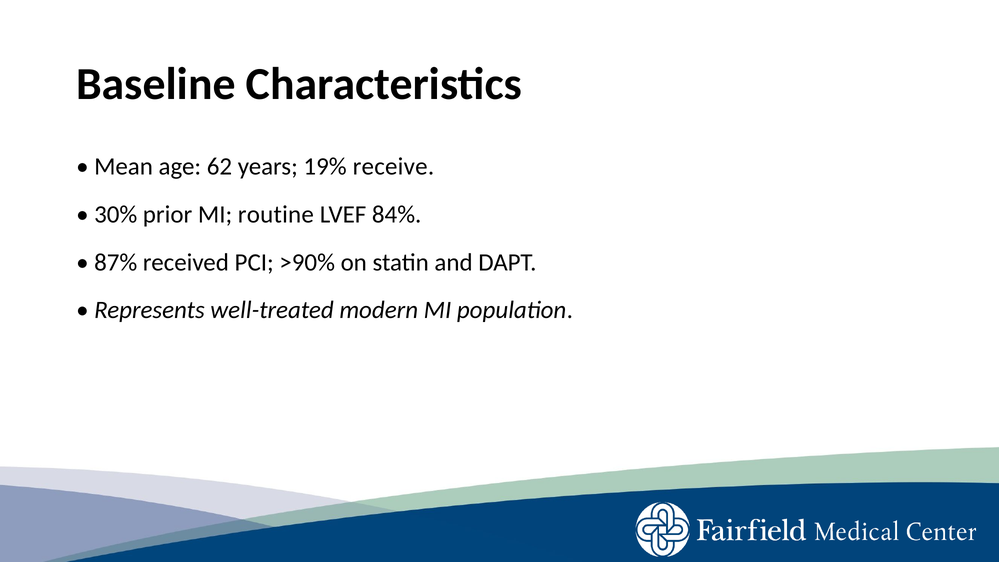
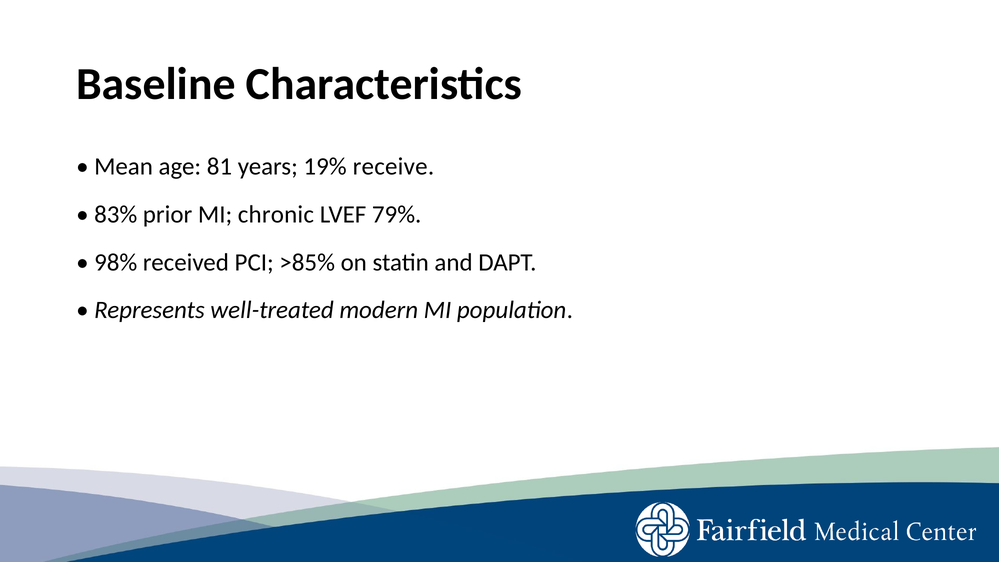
62: 62 -> 81
30%: 30% -> 83%
routine: routine -> chronic
84%: 84% -> 79%
87%: 87% -> 98%
>90%: >90% -> >85%
